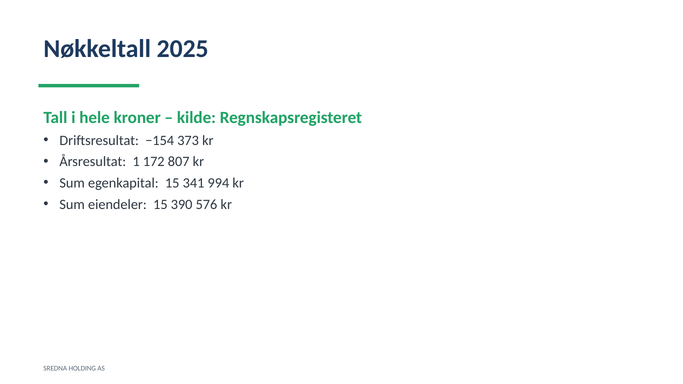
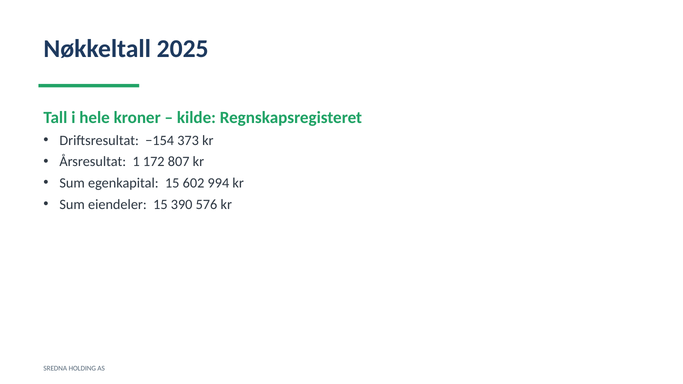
341: 341 -> 602
